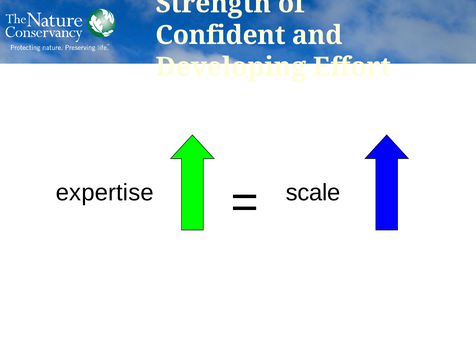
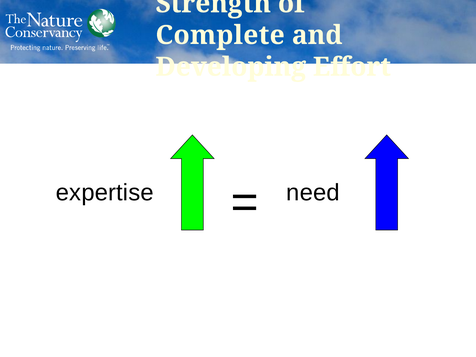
Confident: Confident -> Complete
scale: scale -> need
